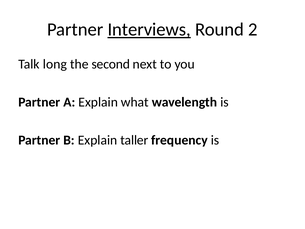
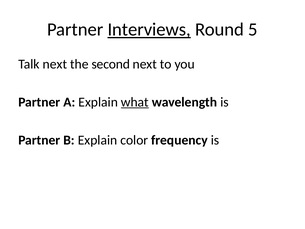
2: 2 -> 5
Talk long: long -> next
what underline: none -> present
taller: taller -> color
